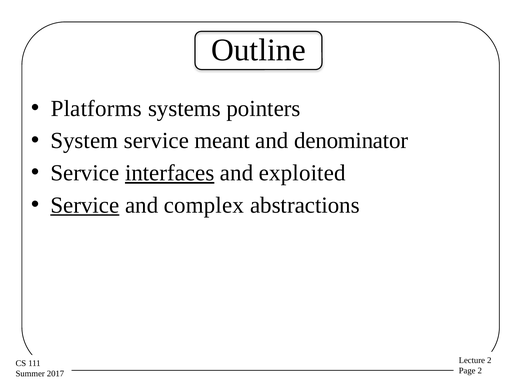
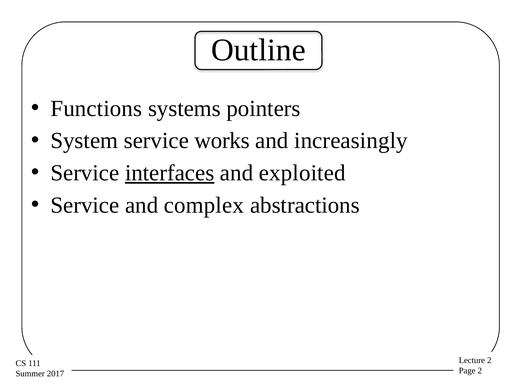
Platforms: Platforms -> Functions
meant: meant -> works
denominator: denominator -> increasingly
Service at (85, 205) underline: present -> none
